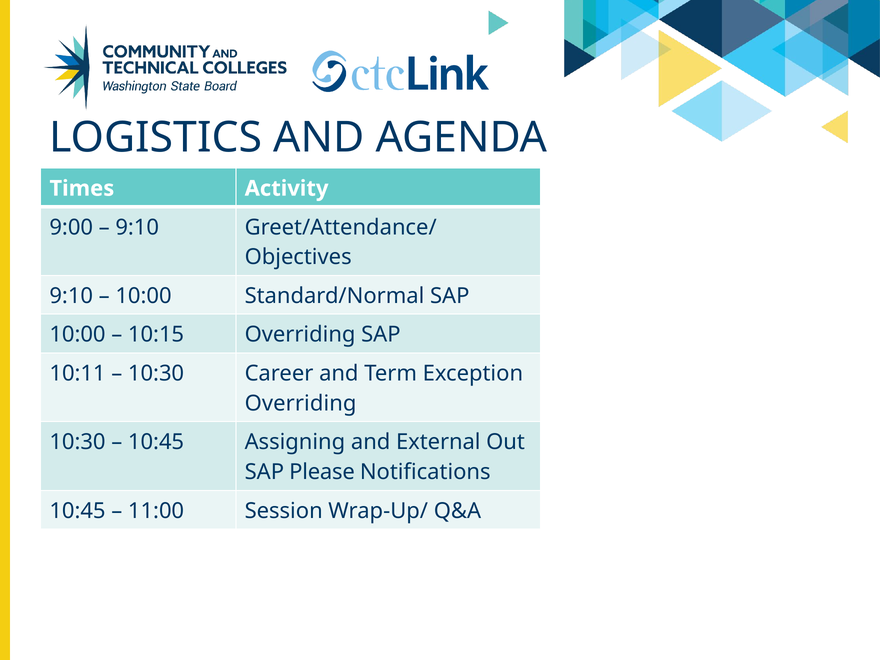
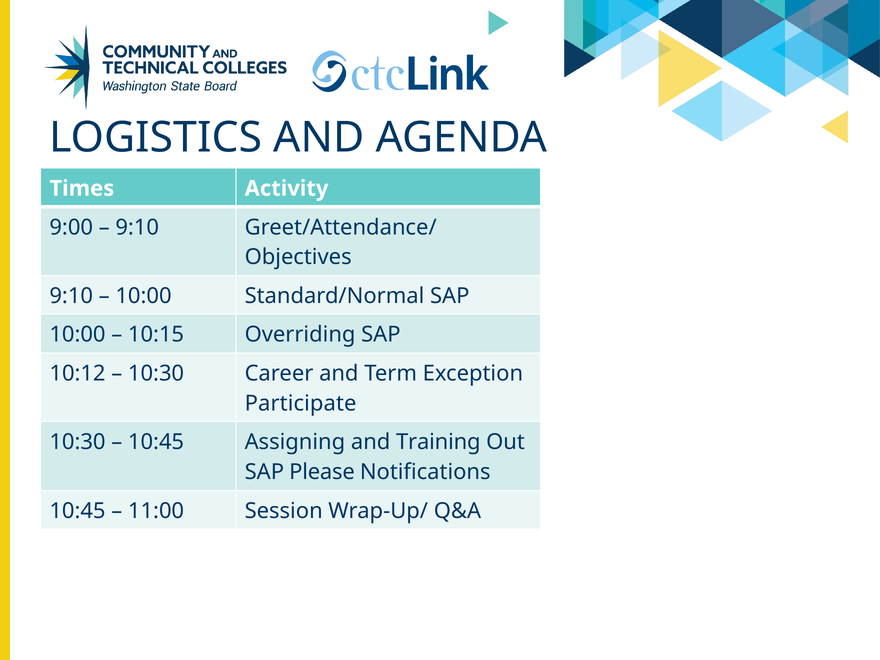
10:11: 10:11 -> 10:12
Overriding at (301, 403): Overriding -> Participate
External: External -> Training
